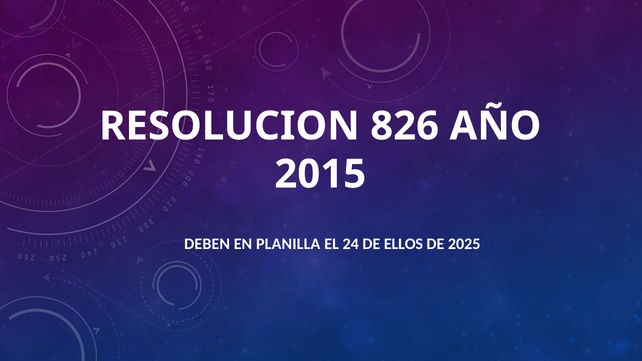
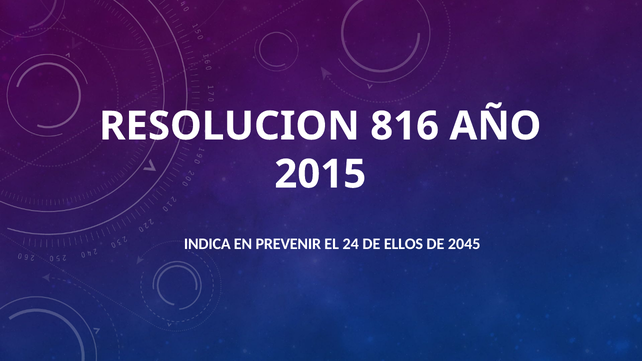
826: 826 -> 816
DEBEN: DEBEN -> INDICA
PLANILLA: PLANILLA -> PREVENIR
2025: 2025 -> 2045
